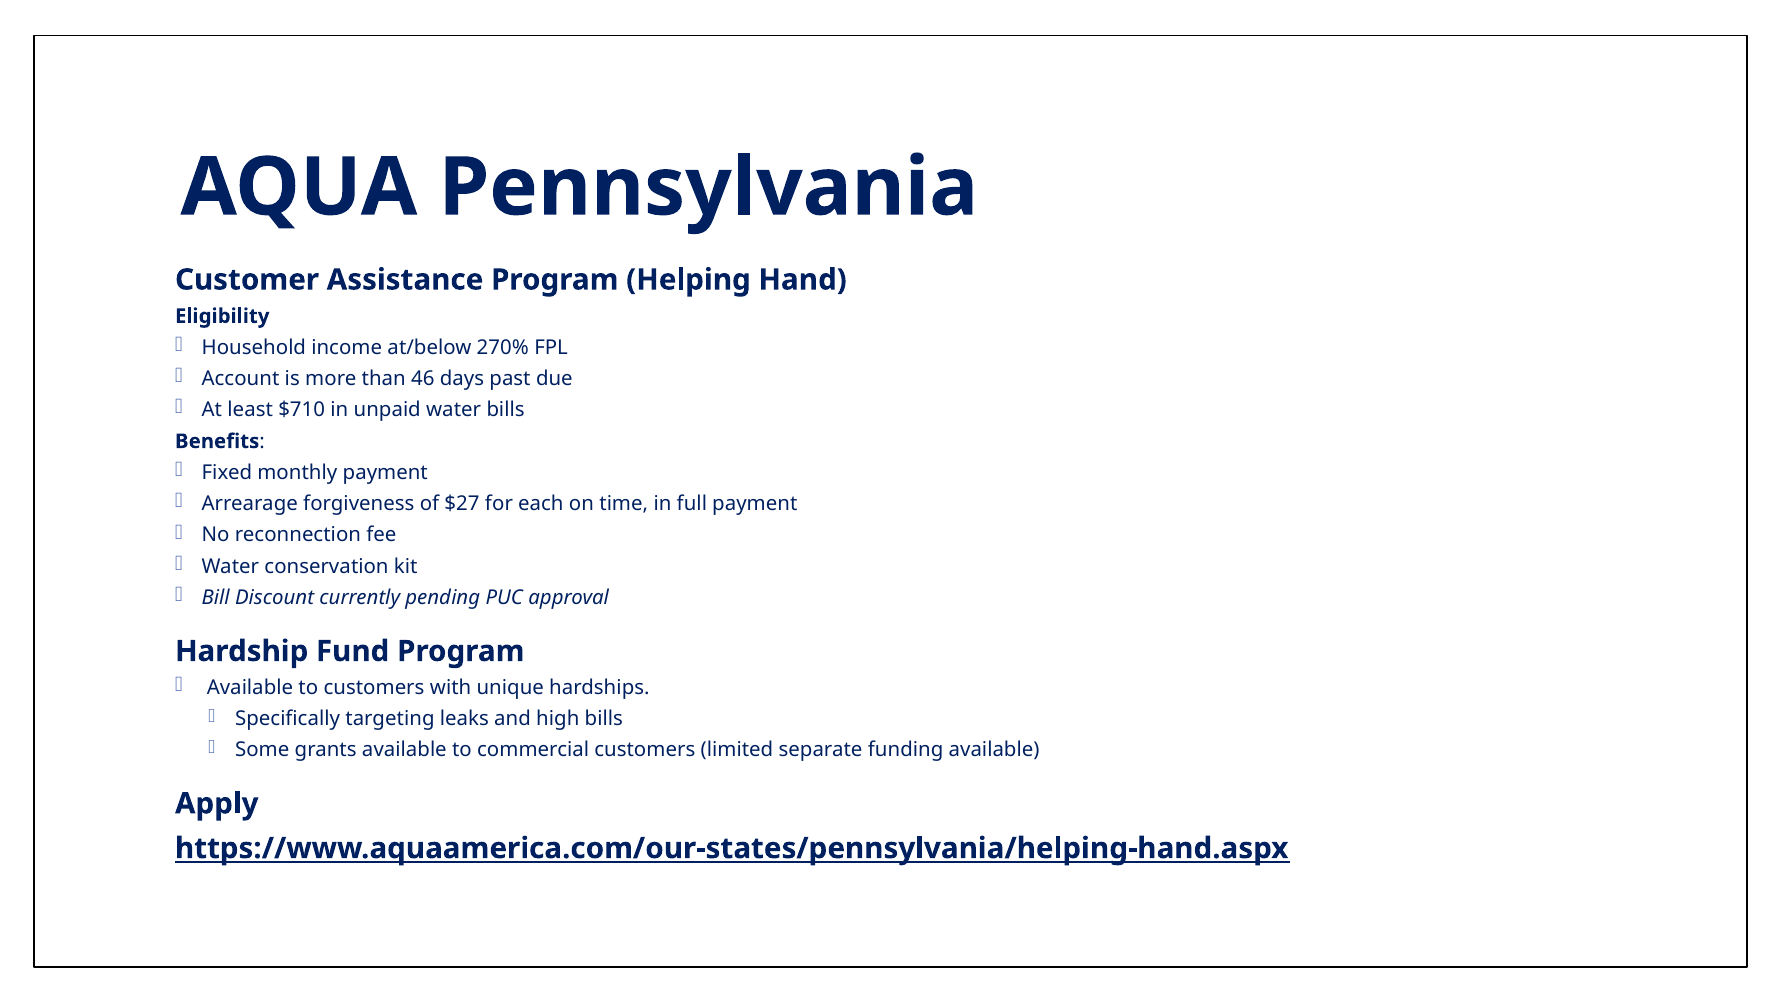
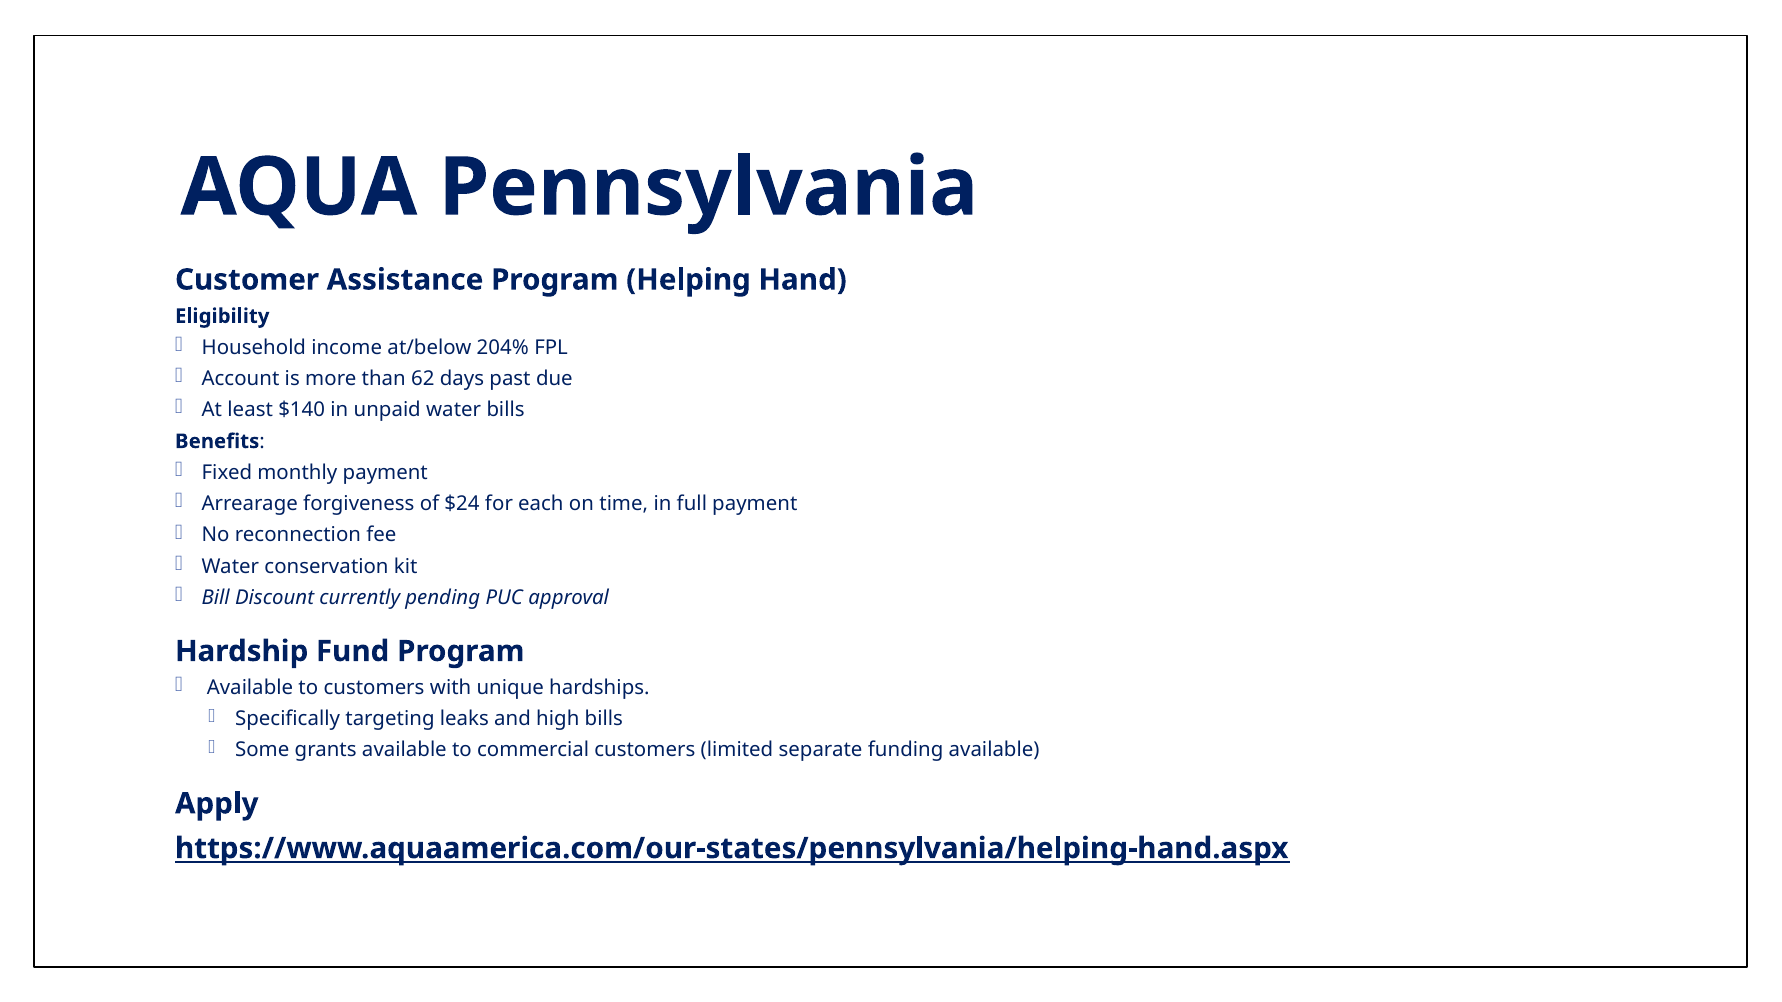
270%: 270% -> 204%
46: 46 -> 62
$710: $710 -> $140
$27: $27 -> $24
